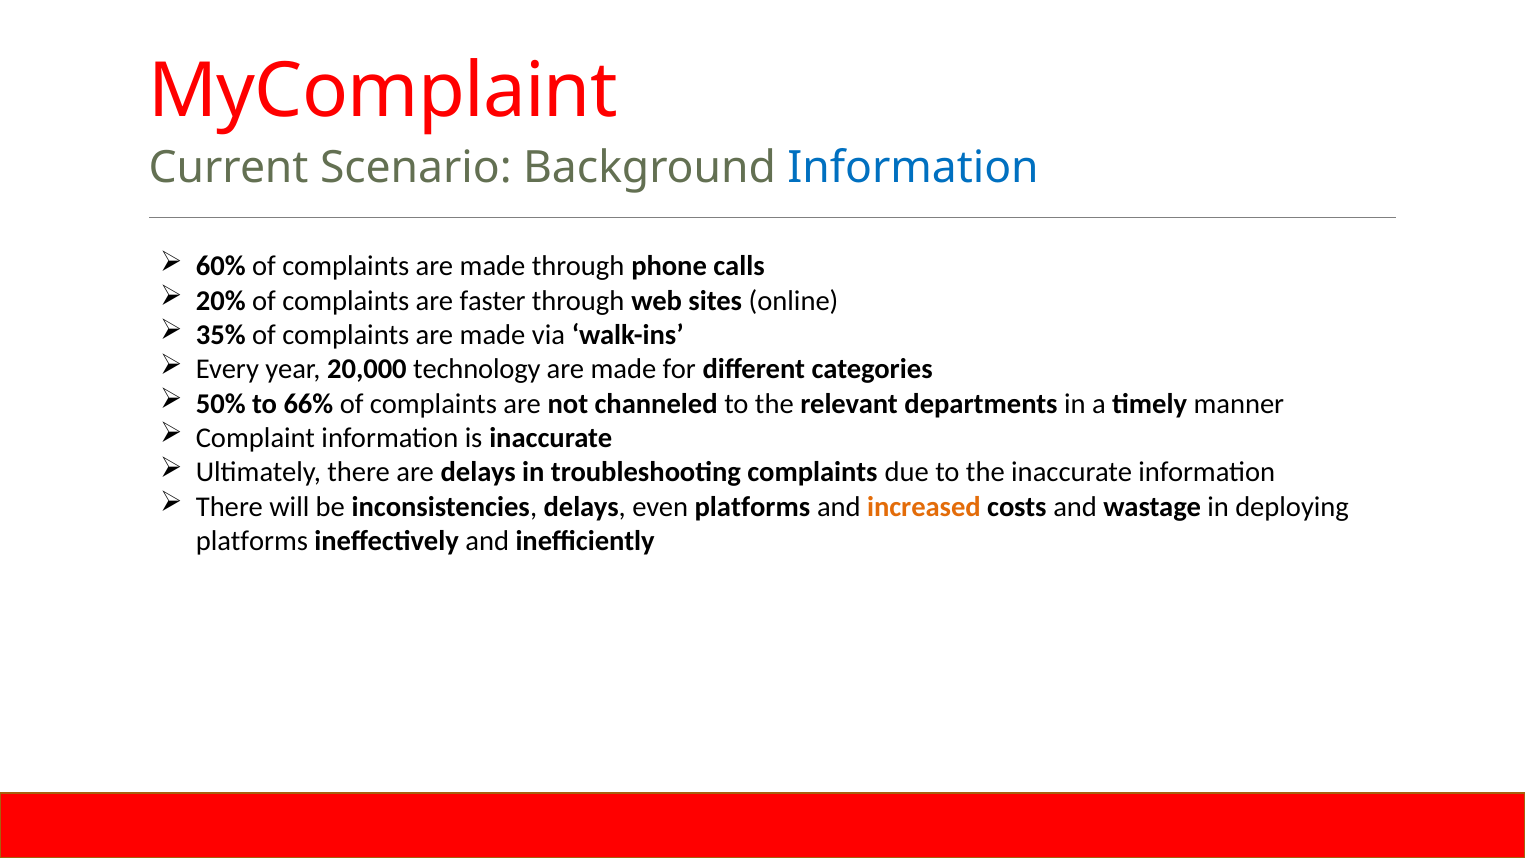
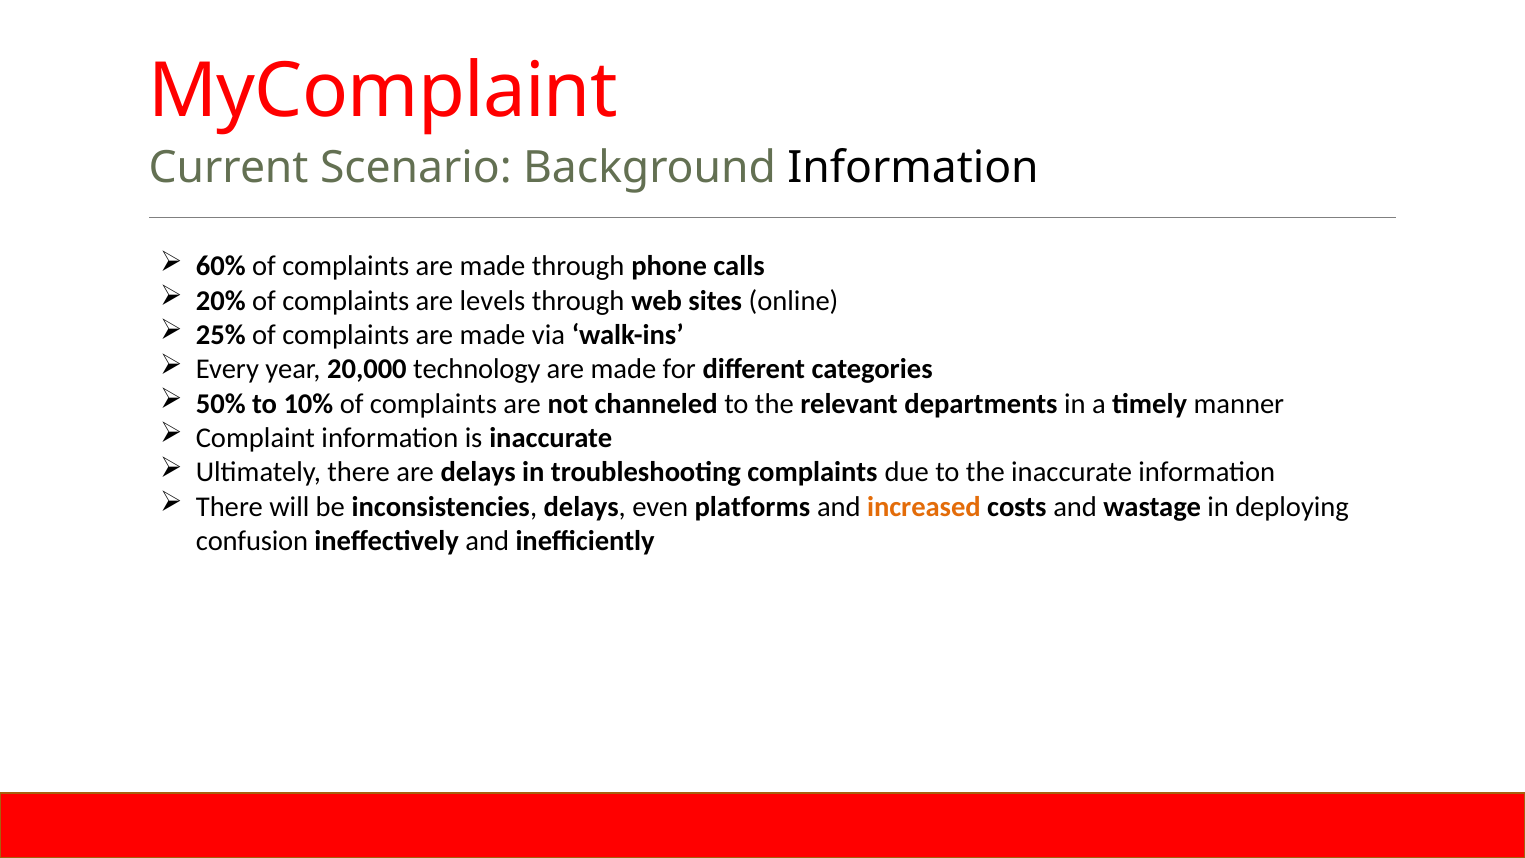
Information at (913, 168) colour: blue -> black
faster: faster -> levels
35%: 35% -> 25%
66%: 66% -> 10%
platforms at (252, 541): platforms -> confusion
